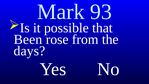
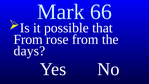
93: 93 -> 66
Been at (28, 39): Been -> From
